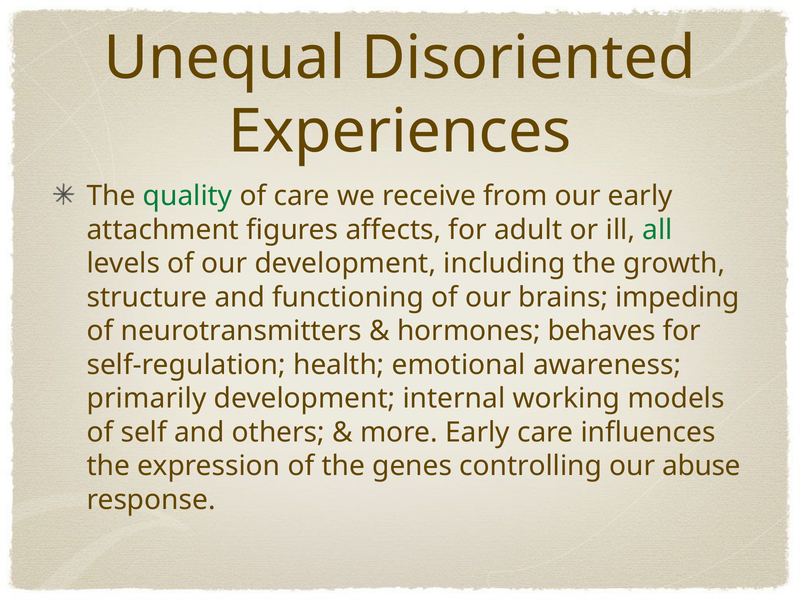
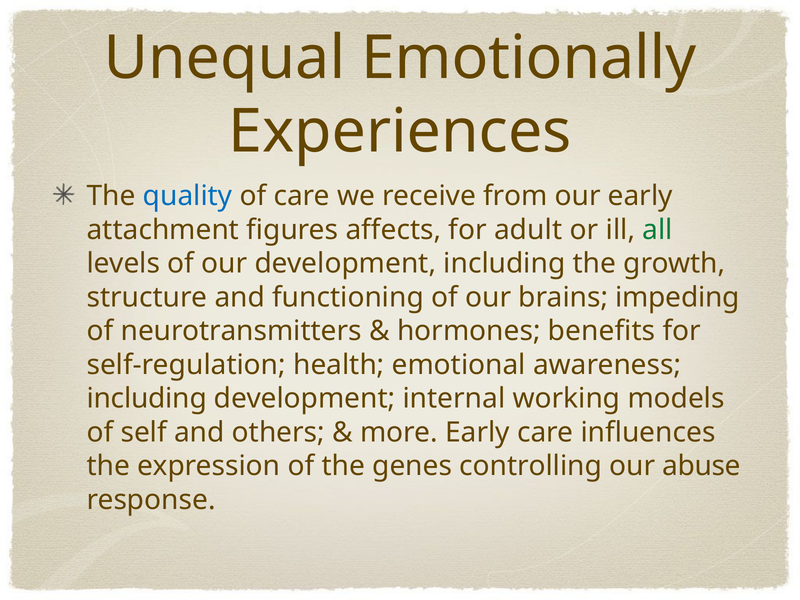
Disoriented: Disoriented -> Emotionally
quality colour: green -> blue
behaves: behaves -> benefits
primarily at (147, 399): primarily -> including
